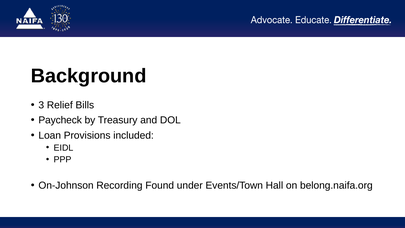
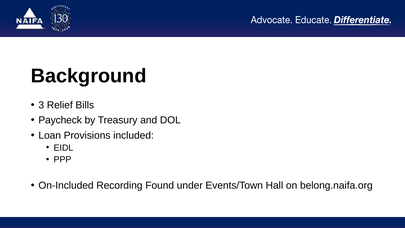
On-Johnson: On-Johnson -> On-Included
